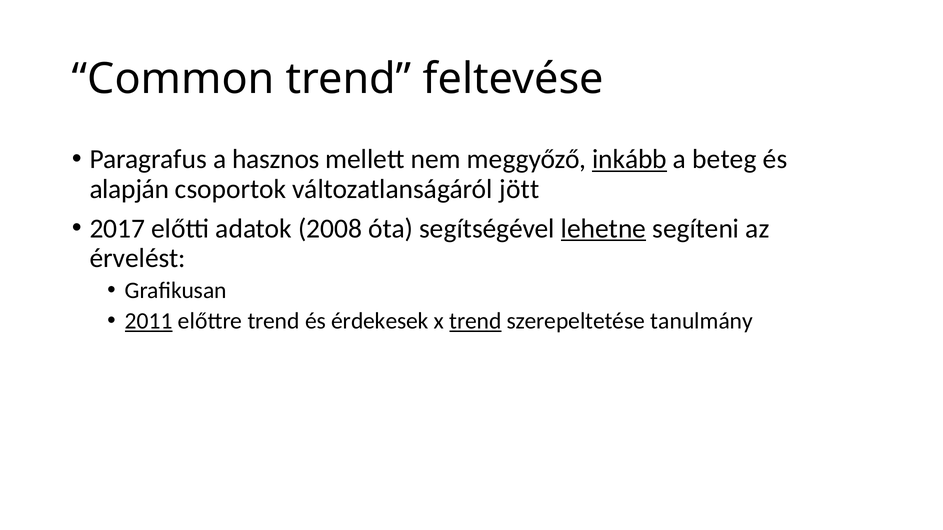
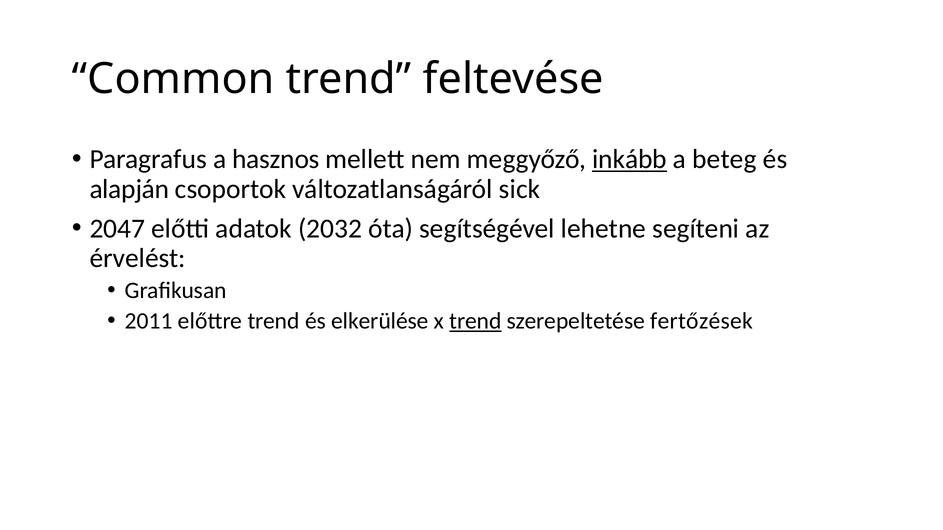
jött: jött -> sick
2017: 2017 -> 2047
2008: 2008 -> 2032
lehetne underline: present -> none
2011 underline: present -> none
érdekesek: érdekesek -> elkerülése
tanulmány: tanulmány -> fertőzések
